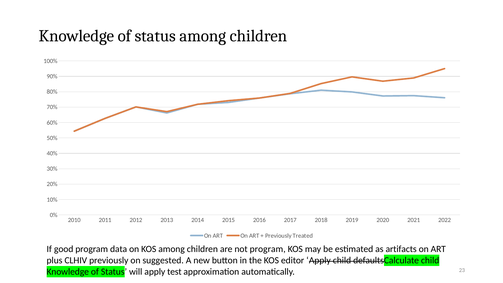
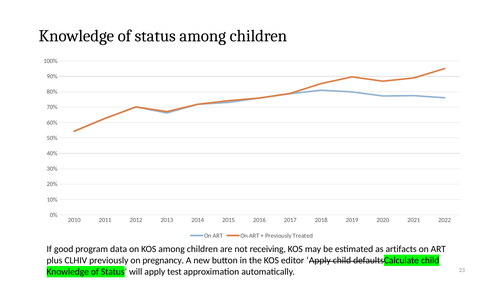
not program: program -> receiving
suggested: suggested -> pregnancy
